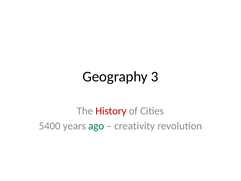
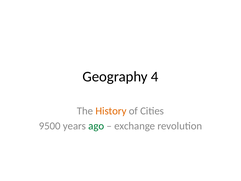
3: 3 -> 4
History colour: red -> orange
5400: 5400 -> 9500
creativity: creativity -> exchange
